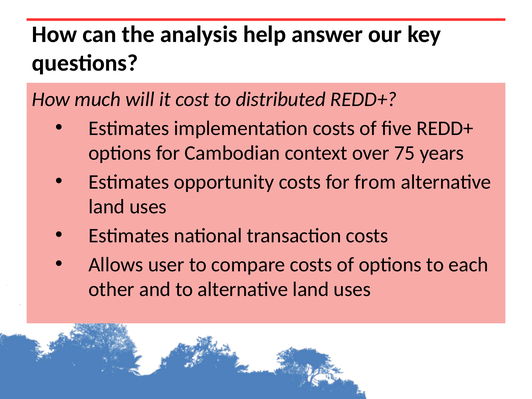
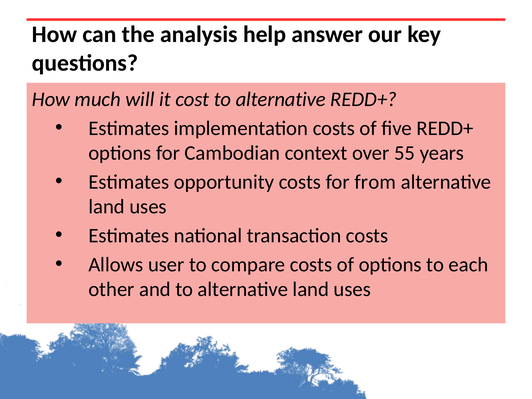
cost to distributed: distributed -> alternative
75: 75 -> 55
